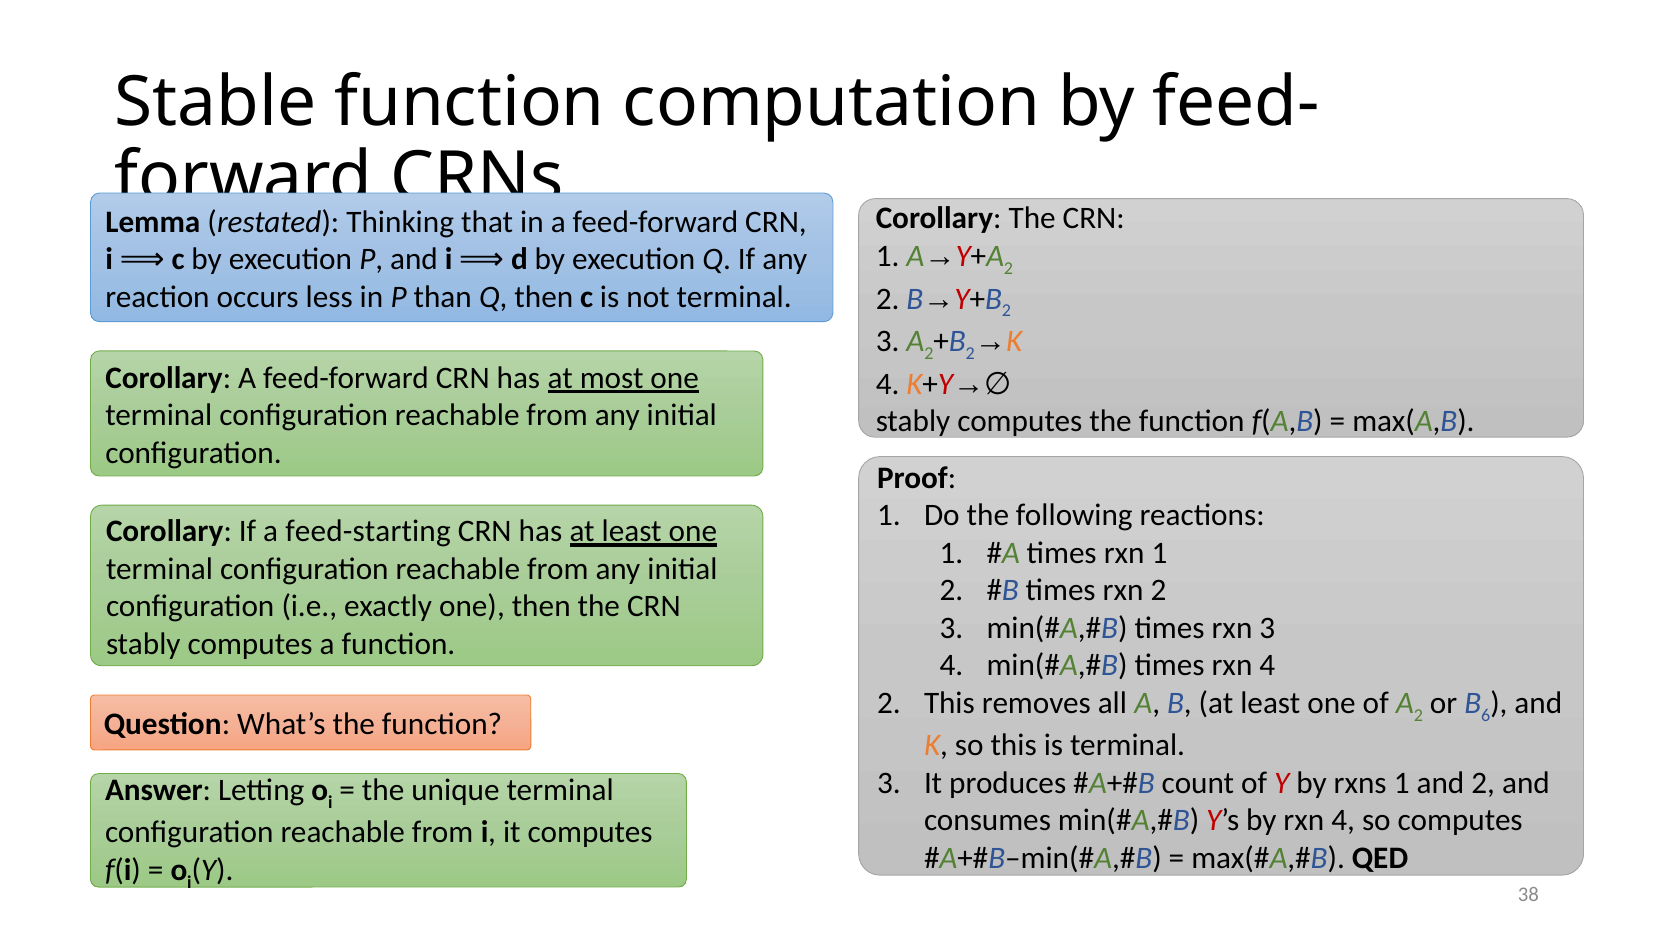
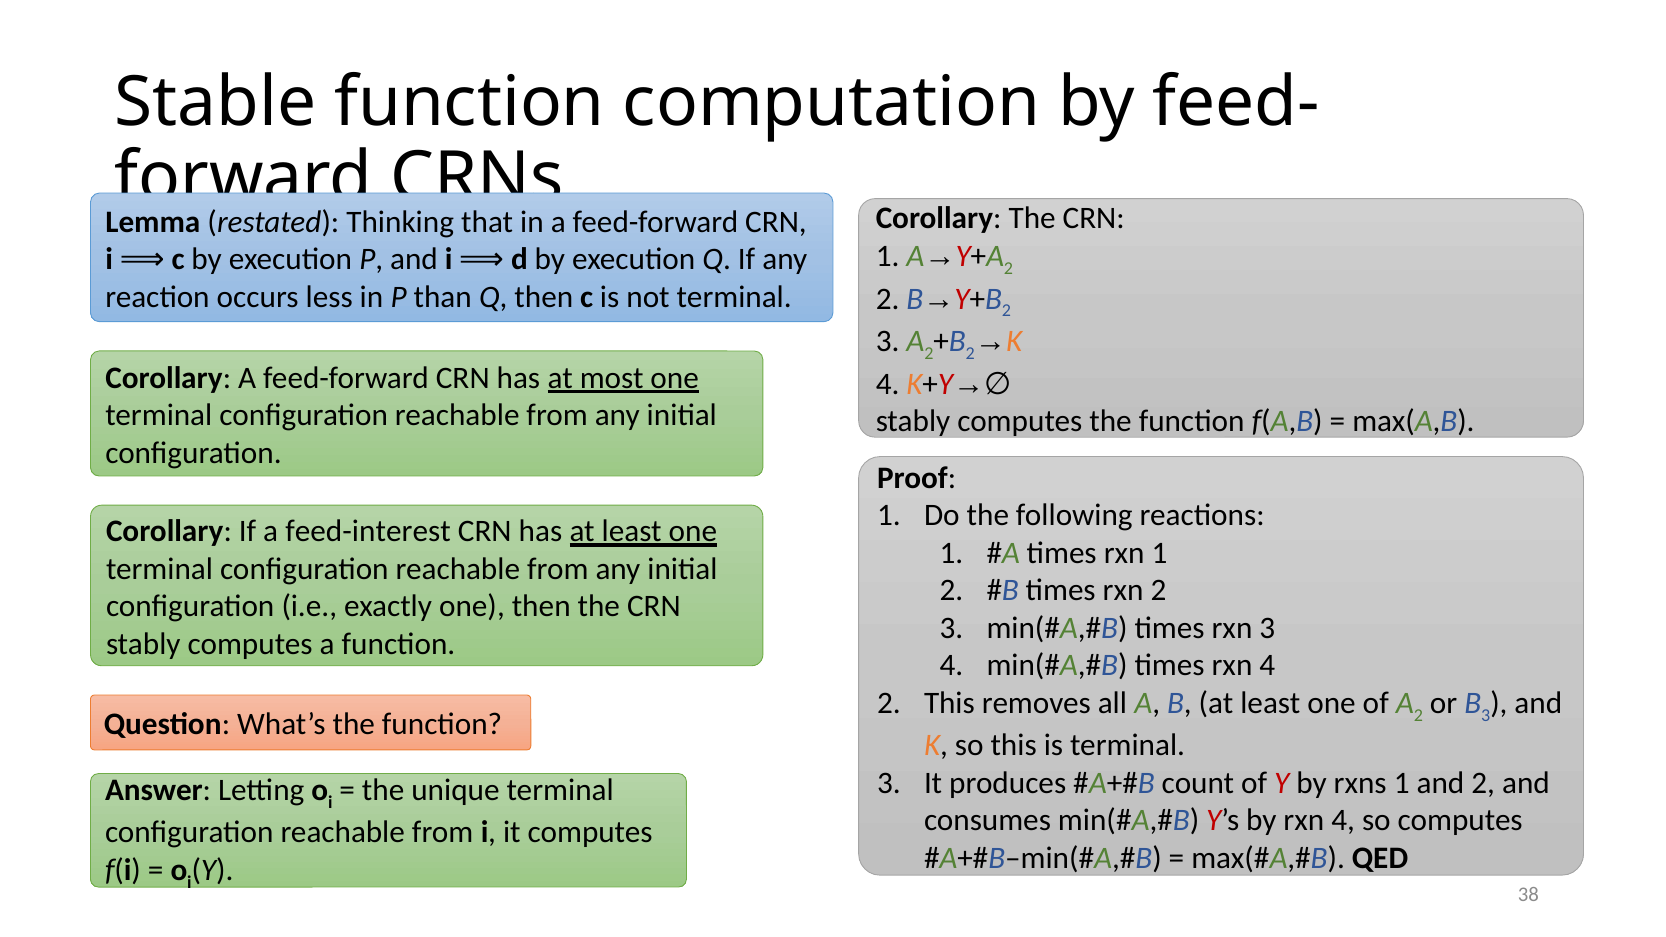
feed-starting: feed-starting -> feed-interest
B 6: 6 -> 3
